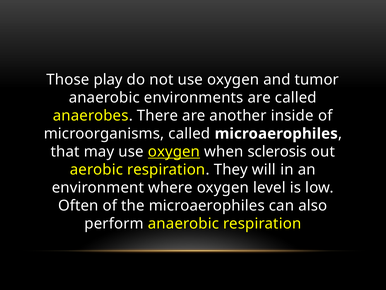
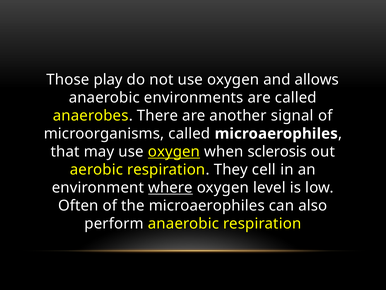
tumor: tumor -> allows
inside: inside -> signal
will: will -> cell
where underline: none -> present
